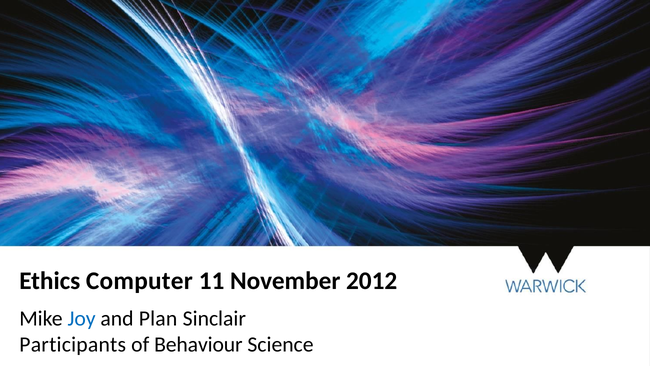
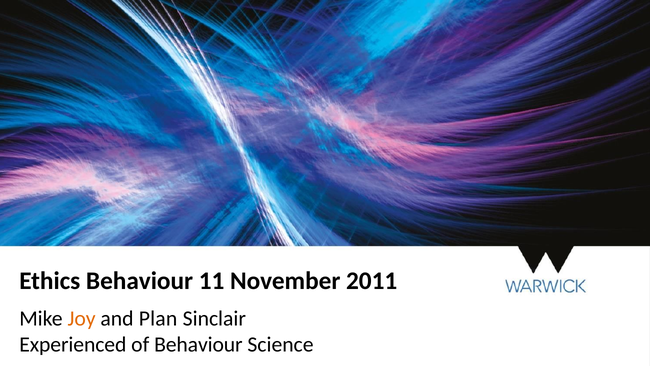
Ethics Computer: Computer -> Behaviour
2012: 2012 -> 2011
Joy colour: blue -> orange
Participants: Participants -> Experienced
